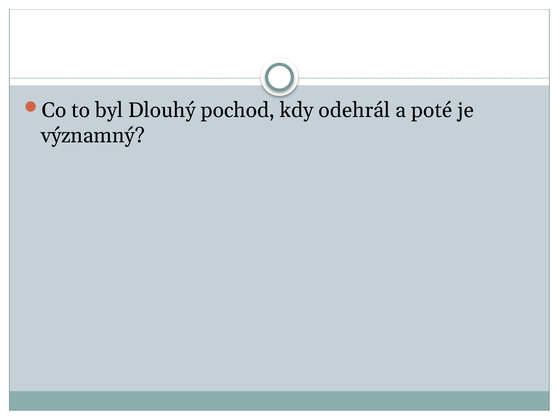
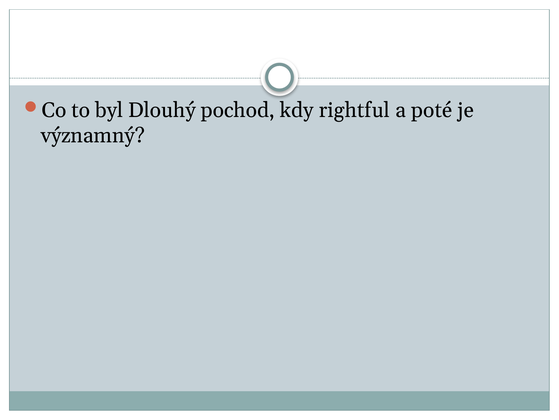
odehrál: odehrál -> rightful
